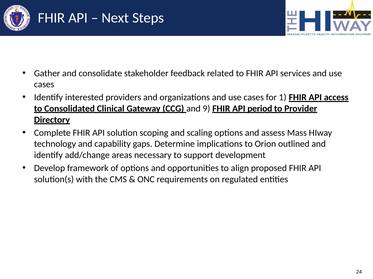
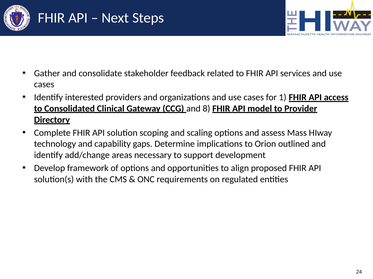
9: 9 -> 8
period: period -> model
